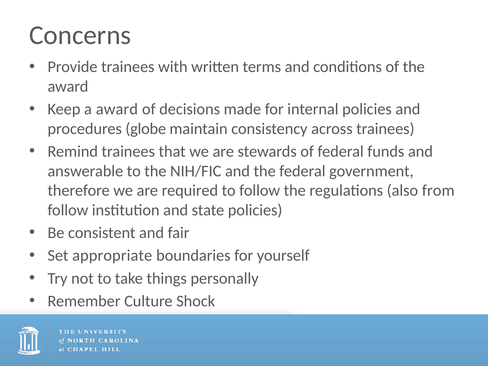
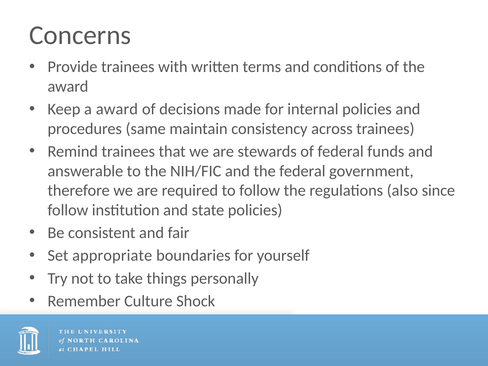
globe: globe -> same
from: from -> since
